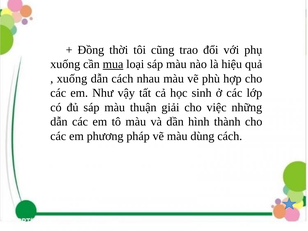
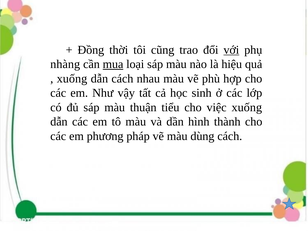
với underline: none -> present
xuống at (65, 64): xuống -> nhàng
giải: giải -> tiểu
việc những: những -> xuống
